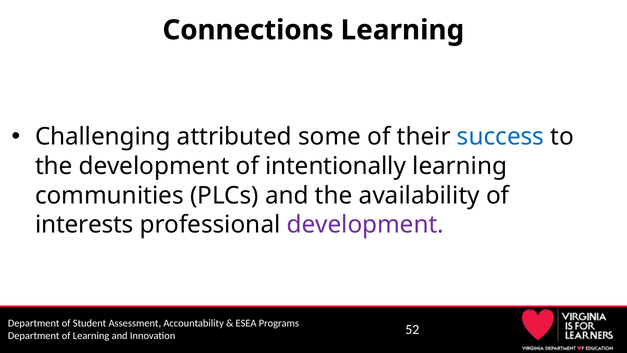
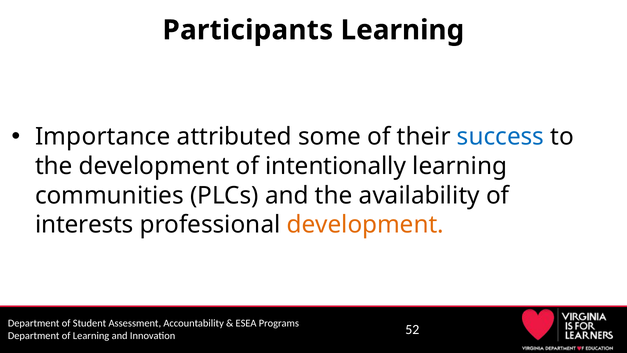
Connections: Connections -> Participants
Challenging: Challenging -> Importance
development at (365, 225) colour: purple -> orange
